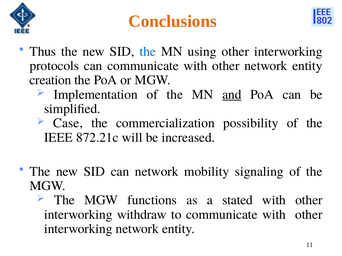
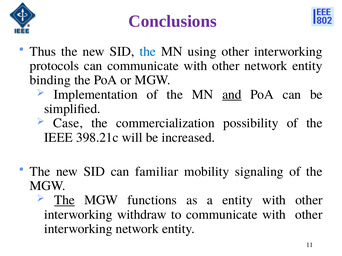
Conclusions colour: orange -> purple
creation: creation -> binding
872.21c: 872.21c -> 398.21c
can network: network -> familiar
The at (65, 201) underline: none -> present
a stated: stated -> entity
